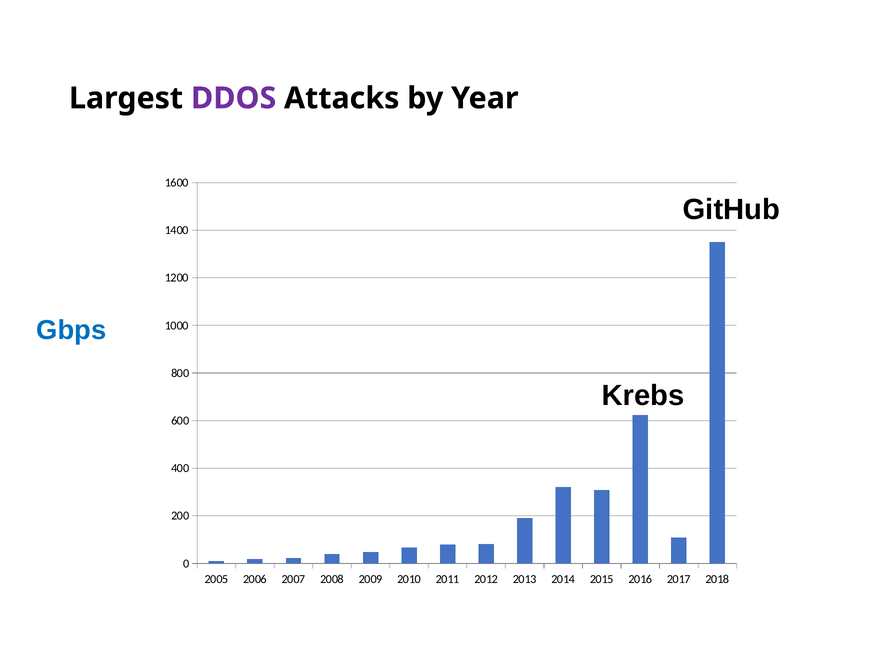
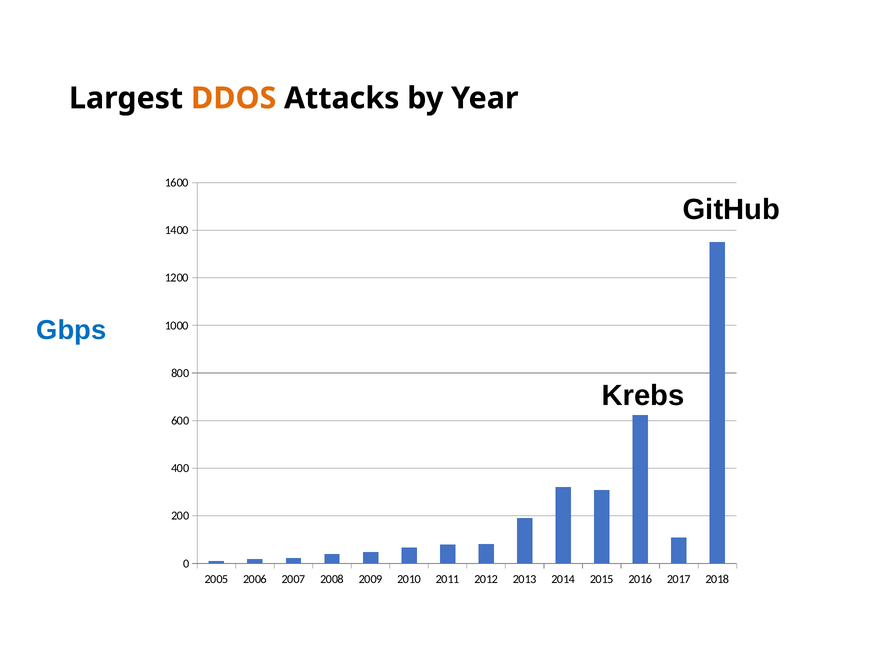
DDOS colour: purple -> orange
